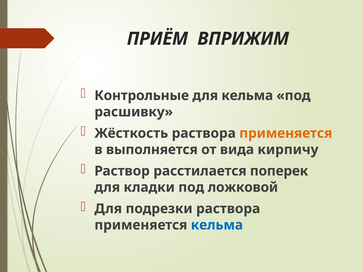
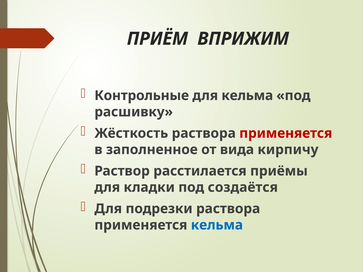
применяется at (286, 133) colour: orange -> red
выполняется: выполняется -> заполненное
поперек: поперек -> приёмы
ложковой: ложковой -> создаётся
